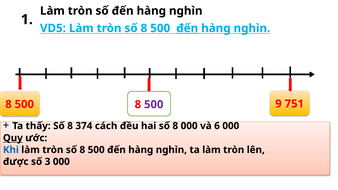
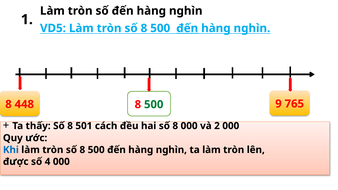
751: 751 -> 765
500 at (24, 104): 500 -> 448
500 at (154, 105) colour: purple -> green
374: 374 -> 501
6: 6 -> 2
Quy underline: present -> none
3: 3 -> 4
